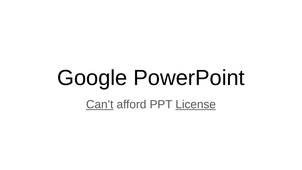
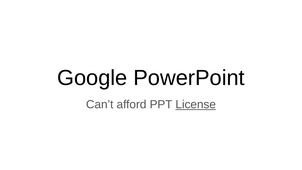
Can’t underline: present -> none
